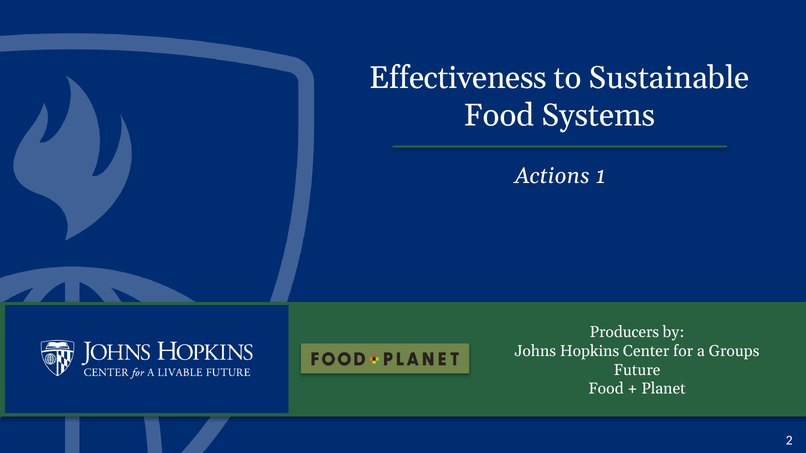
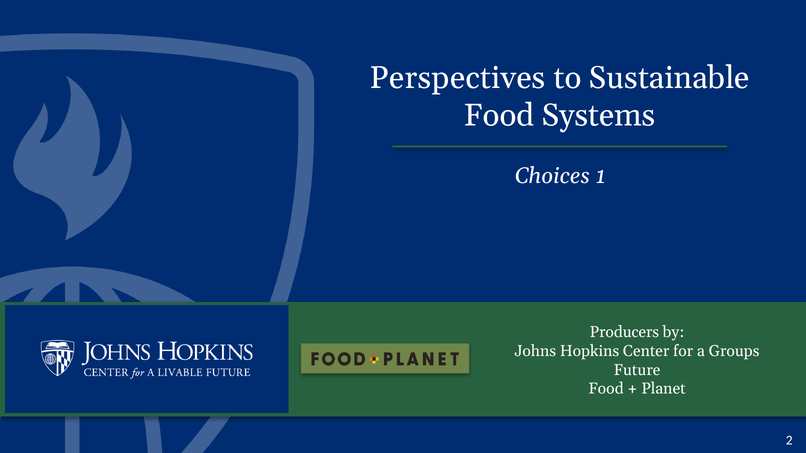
Effectiveness: Effectiveness -> Perspectives
Actions: Actions -> Choices
